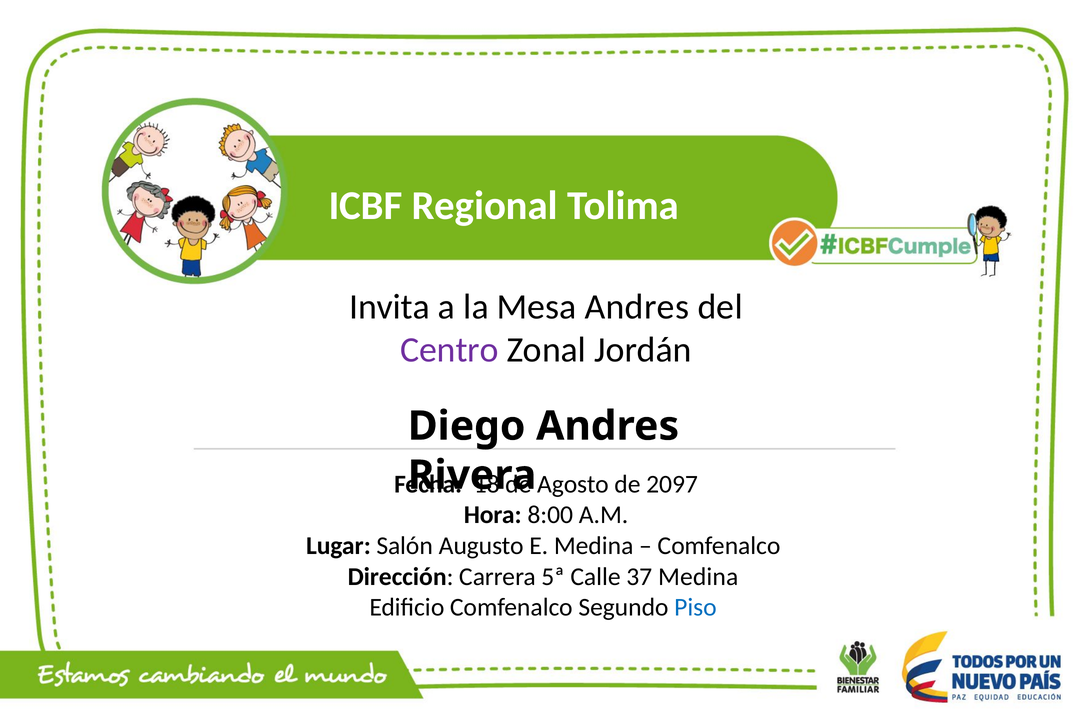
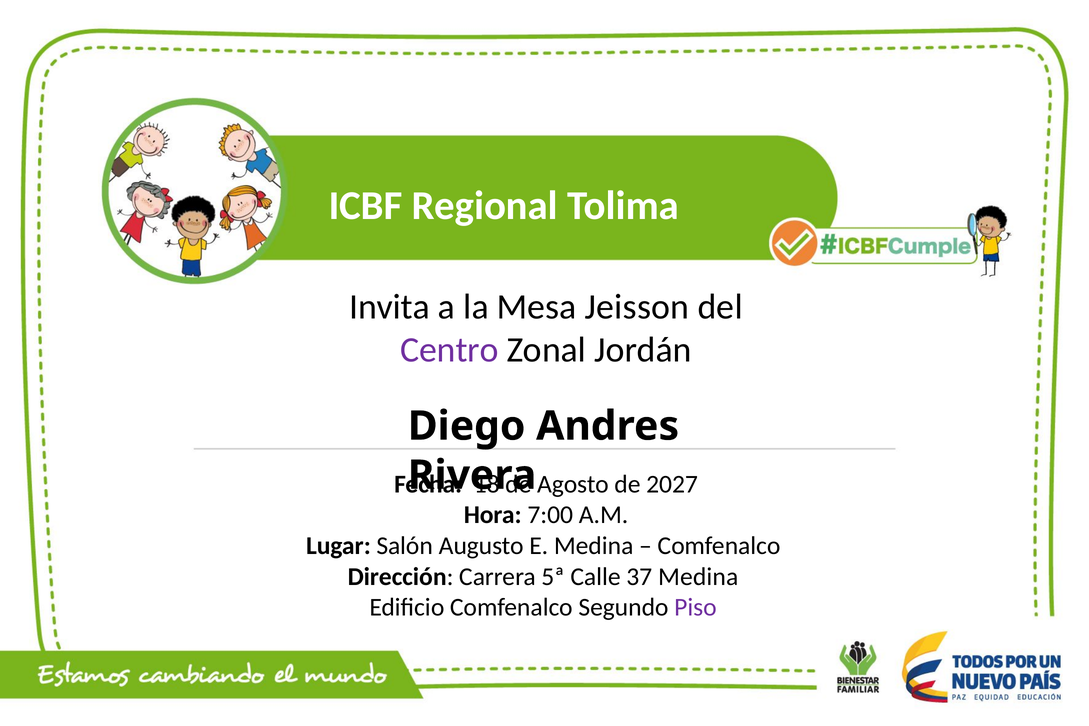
Mesa Andres: Andres -> Jeisson
2097: 2097 -> 2027
8:00: 8:00 -> 7:00
Piso colour: blue -> purple
